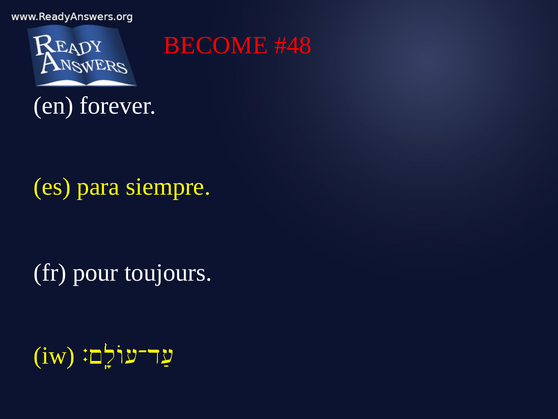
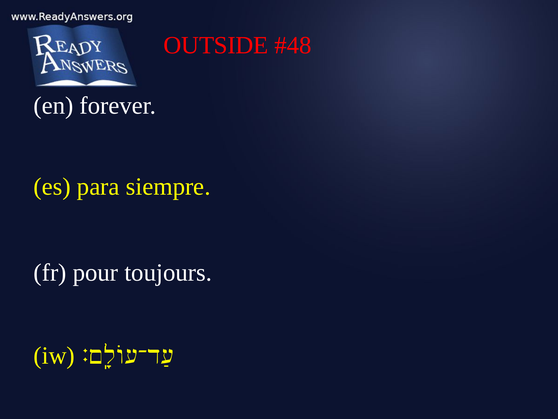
BECOME: BECOME -> OUTSIDE
